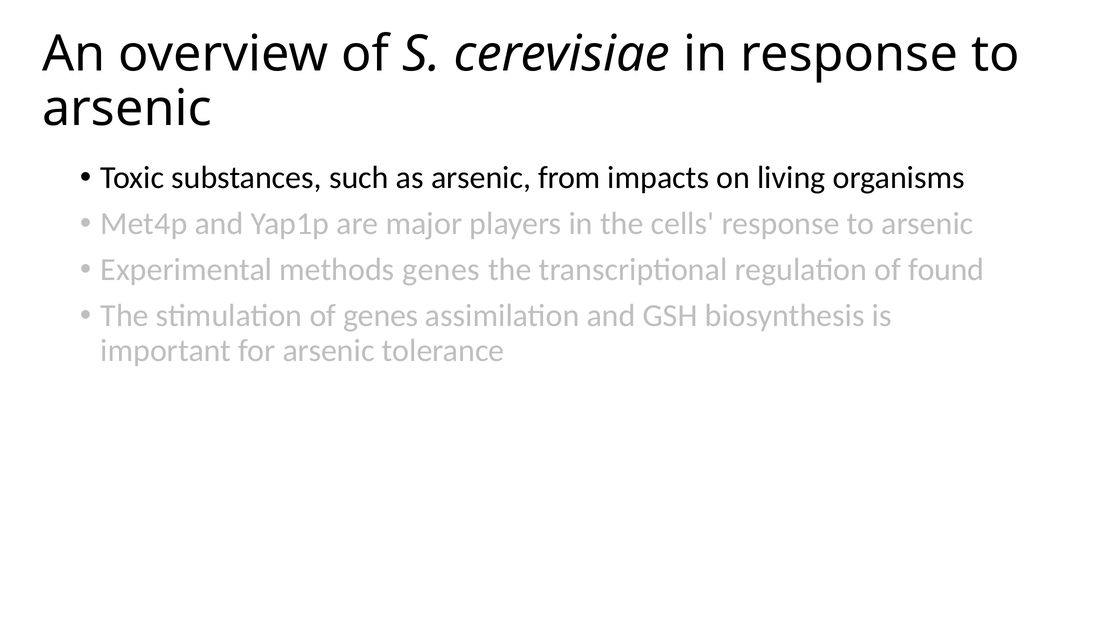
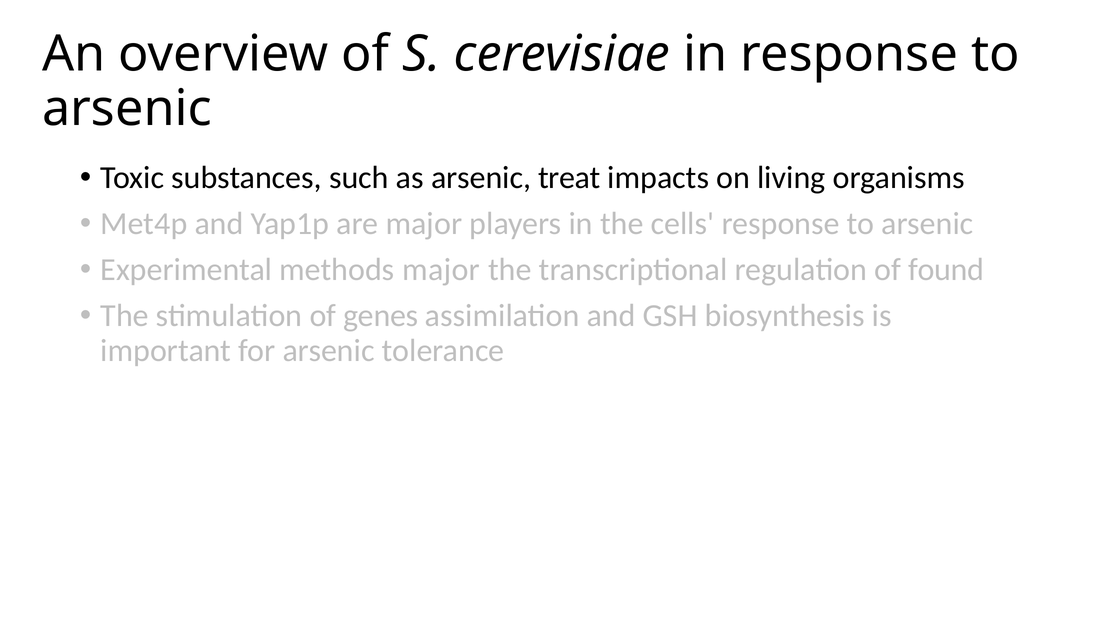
from: from -> treat
methods genes: genes -> major
